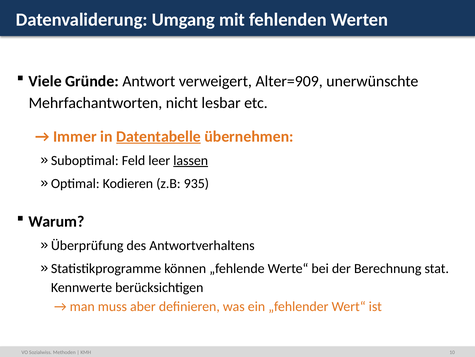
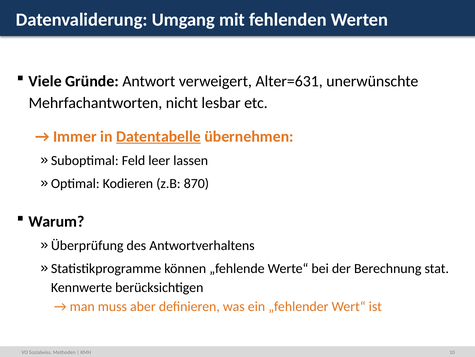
Alter=909: Alter=909 -> Alter=631
lassen underline: present -> none
935: 935 -> 870
